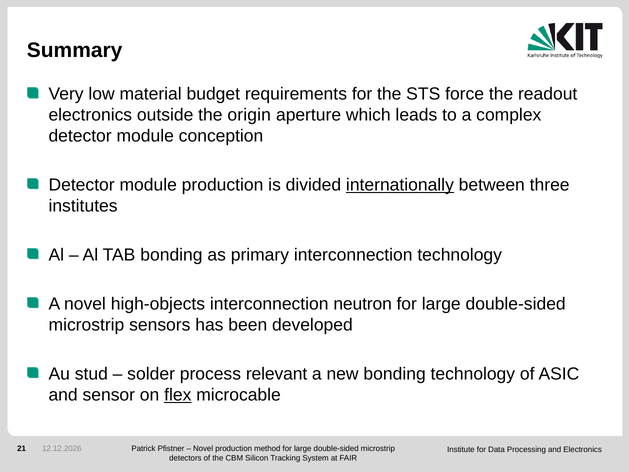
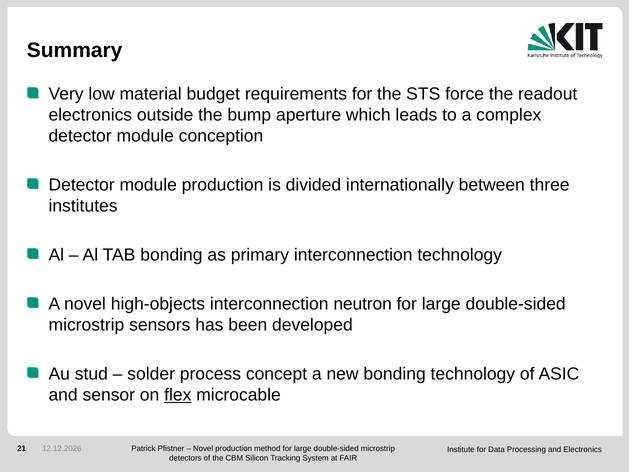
origin: origin -> bump
internationally underline: present -> none
relevant: relevant -> concept
